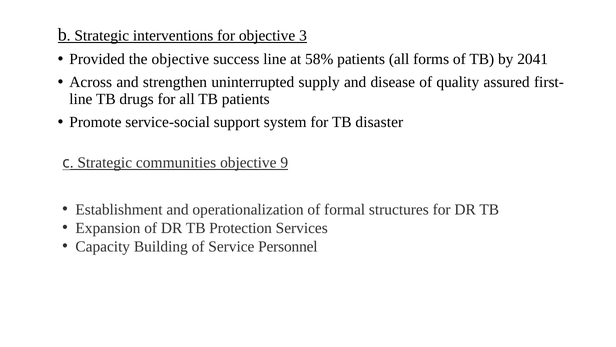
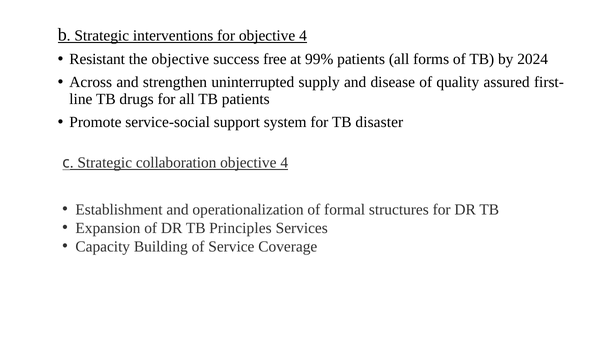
for objective 3: 3 -> 4
Provided: Provided -> Resistant
success line: line -> free
58%: 58% -> 99%
2041: 2041 -> 2024
communities: communities -> collaboration
9 at (284, 163): 9 -> 4
Protection: Protection -> Principles
Personnel: Personnel -> Coverage
